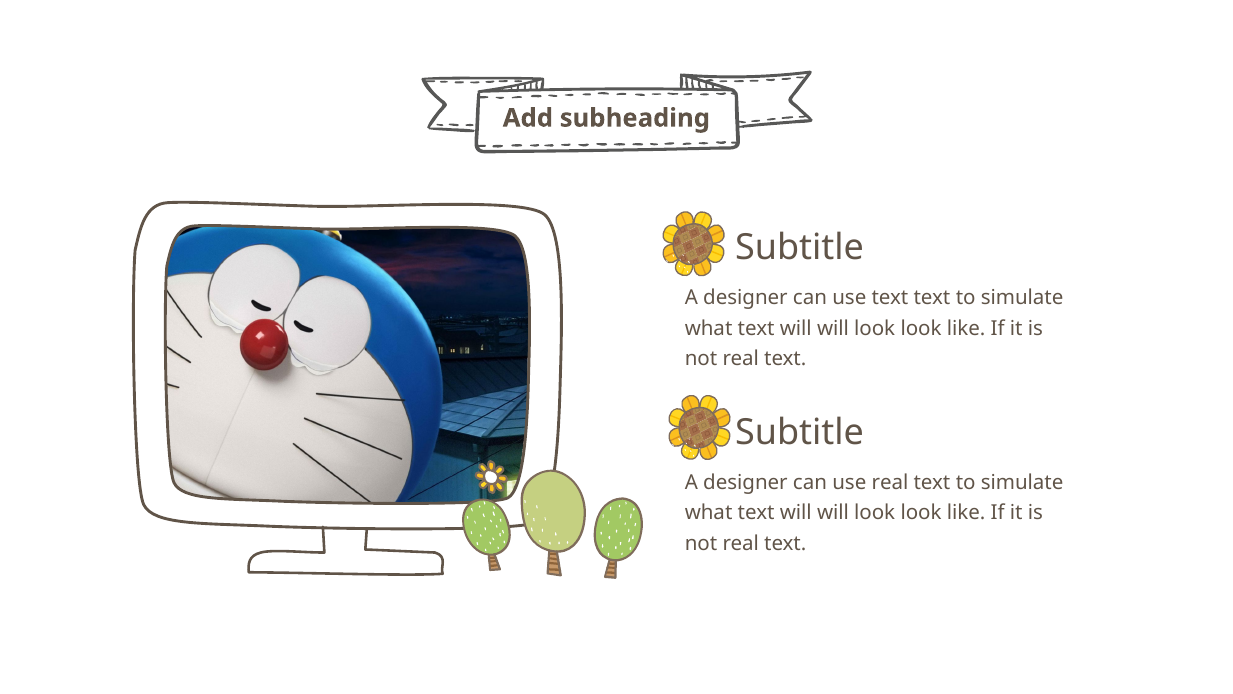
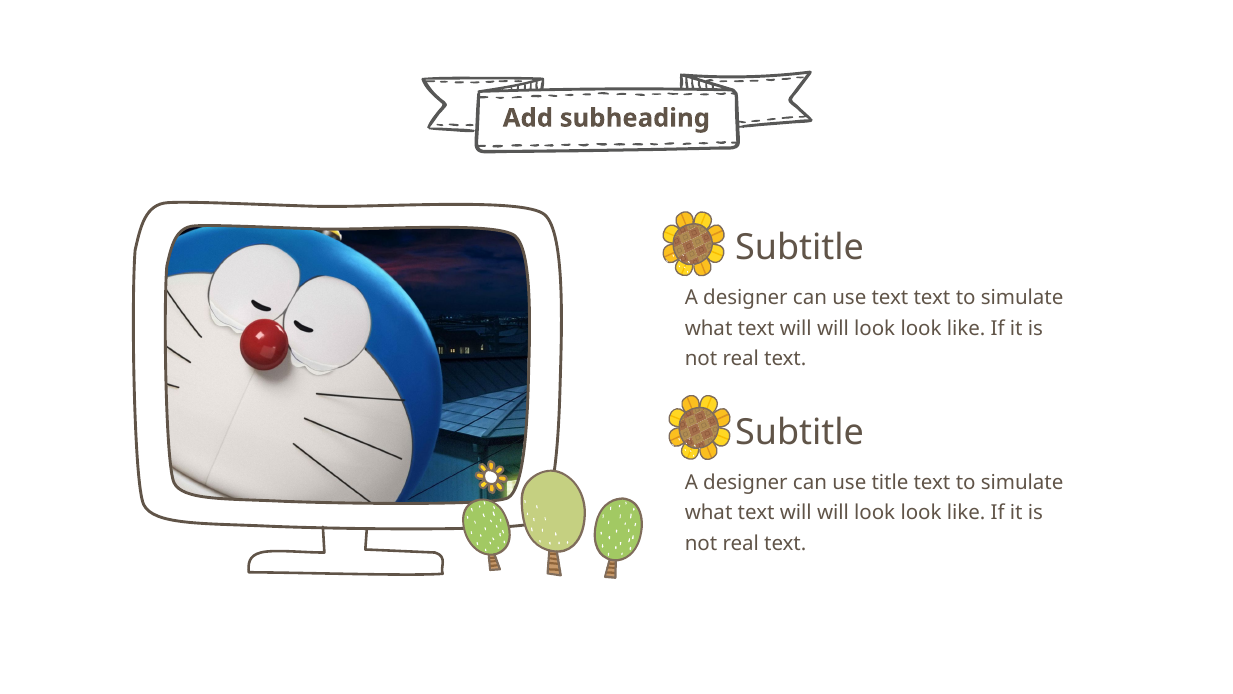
use real: real -> title
